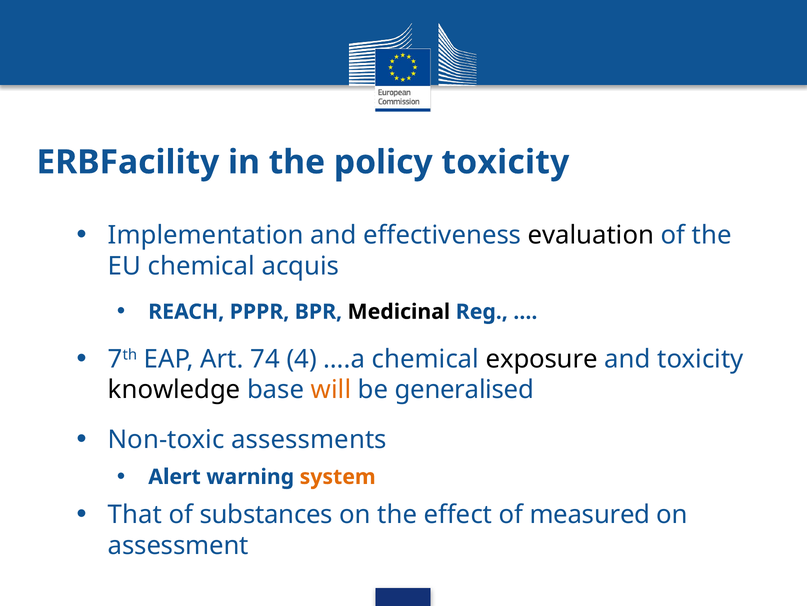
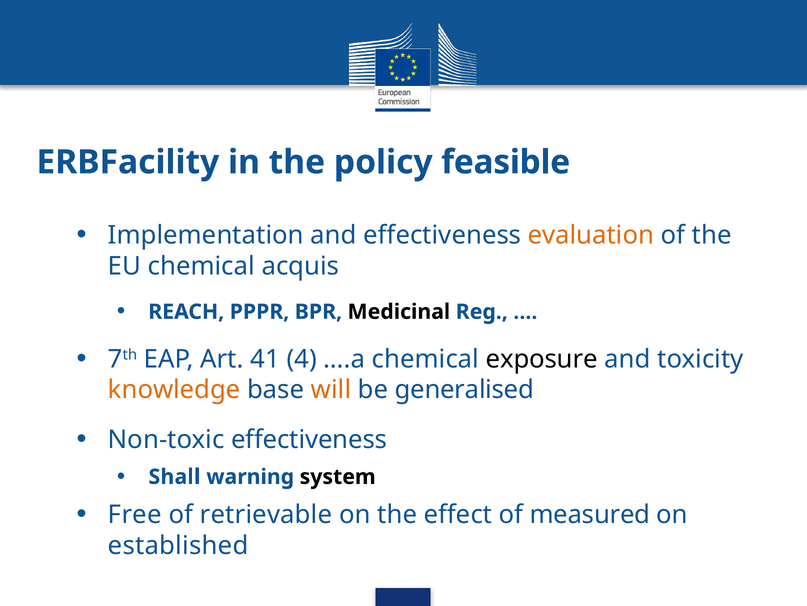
policy toxicity: toxicity -> feasible
evaluation colour: black -> orange
74: 74 -> 41
knowledge colour: black -> orange
Non-toxic assessments: assessments -> effectiveness
Alert: Alert -> Shall
system colour: orange -> black
That: That -> Free
substances: substances -> retrievable
assessment: assessment -> established
